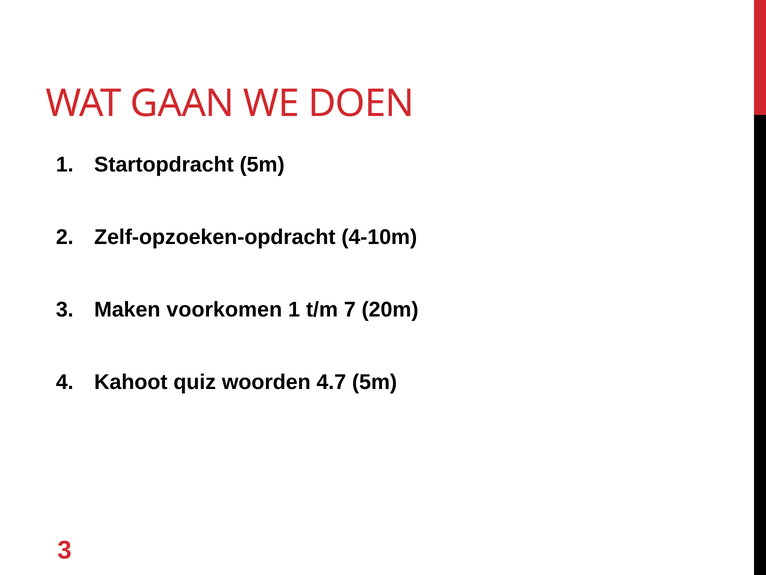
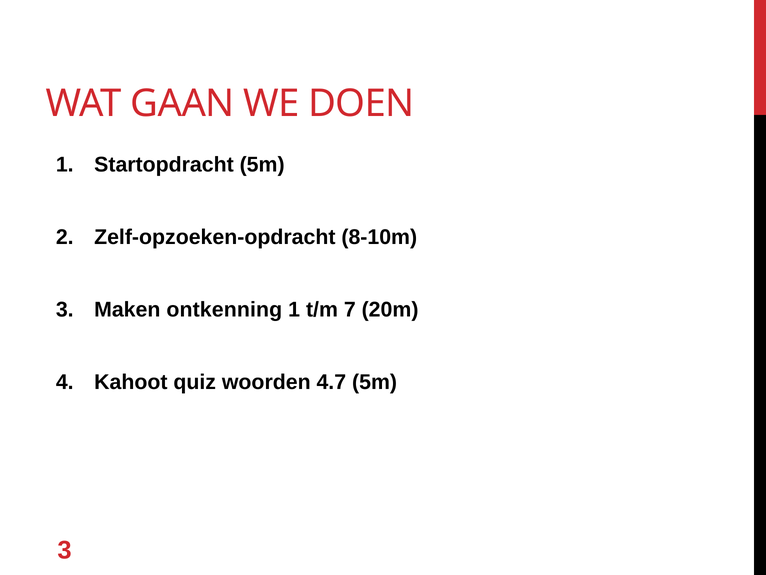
4-10m: 4-10m -> 8-10m
voorkomen: voorkomen -> ontkenning
